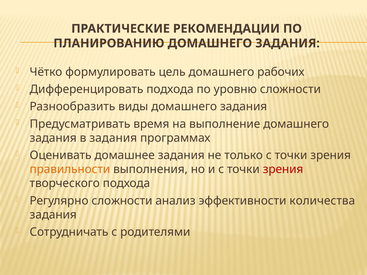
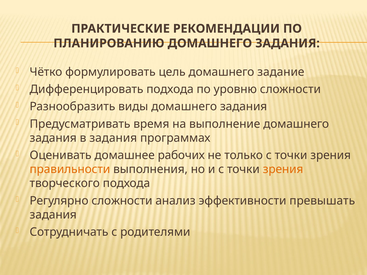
рабочих: рабочих -> задание
домашнее задания: задания -> рабочих
зрения at (283, 169) colour: red -> orange
количества: количества -> превышать
